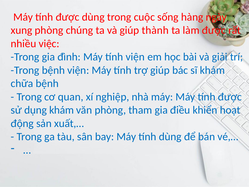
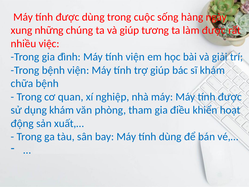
xung phòng: phòng -> những
thành: thành -> tương
